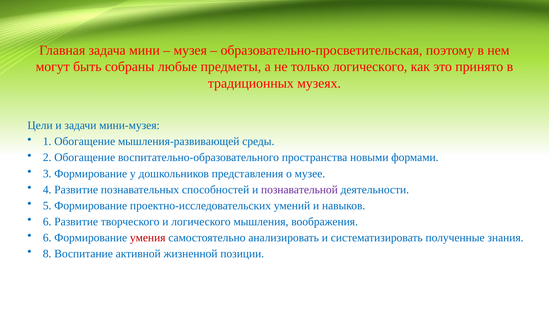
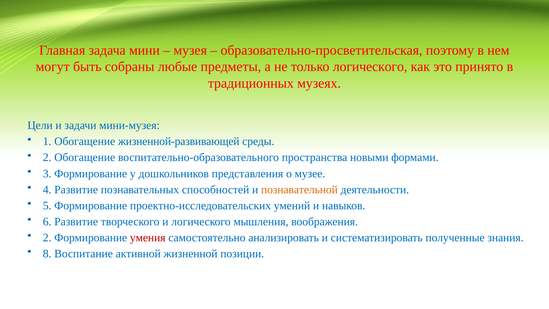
мышления-развивающей: мышления-развивающей -> жизненной-развивающей
познавательной colour: purple -> orange
6 at (47, 238): 6 -> 2
